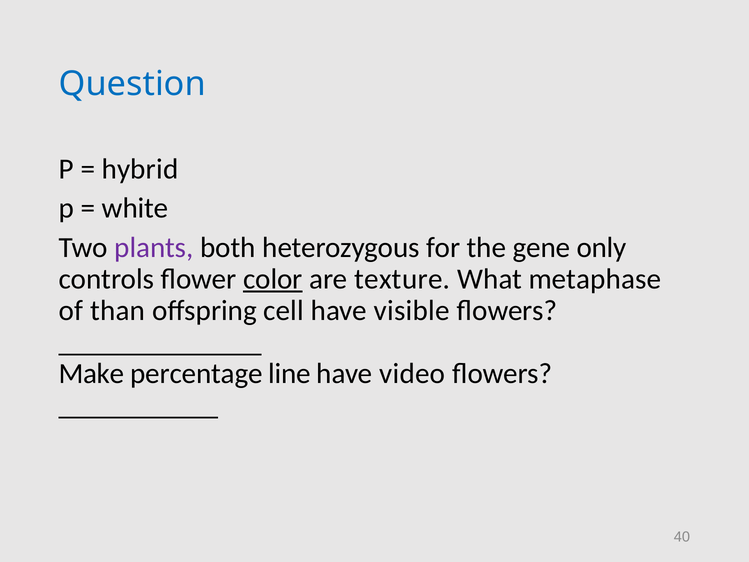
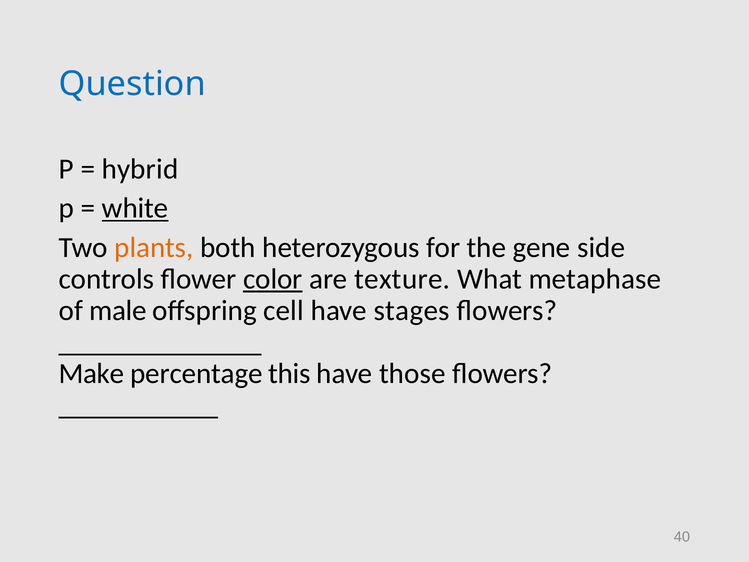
white underline: none -> present
plants colour: purple -> orange
only: only -> side
than: than -> male
visible: visible -> stages
line: line -> this
video: video -> those
